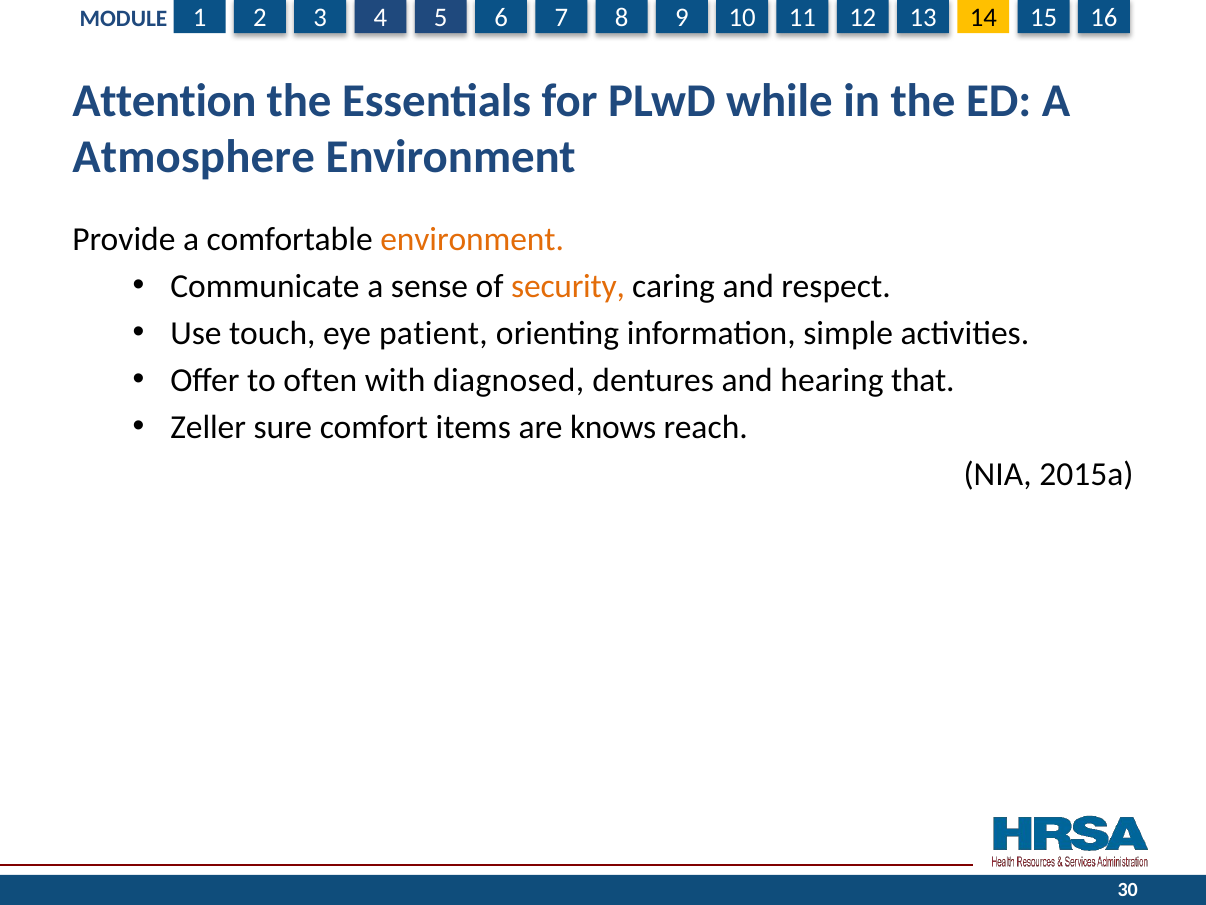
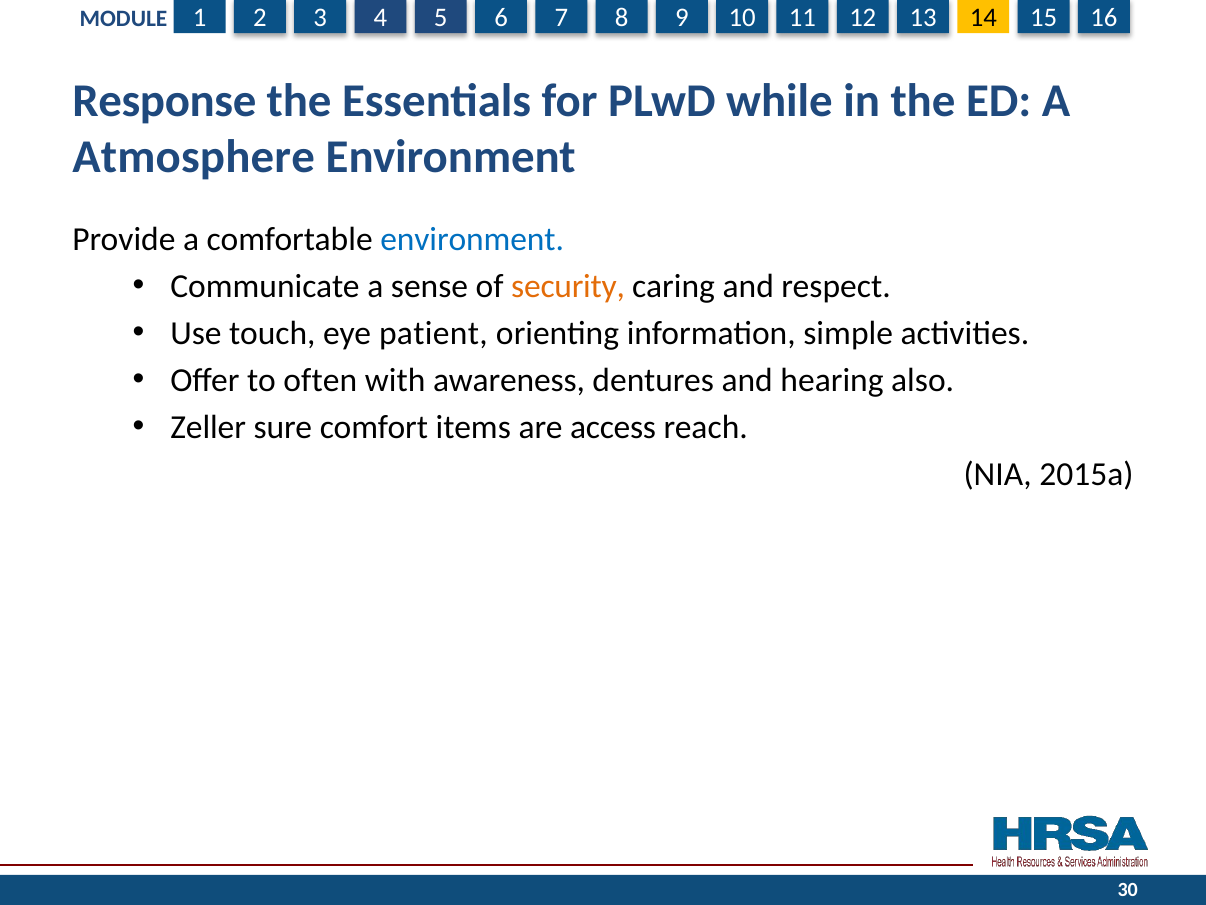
Attention: Attention -> Response
environment at (472, 240) colour: orange -> blue
diagnosed: diagnosed -> awareness
that: that -> also
knows: knows -> access
